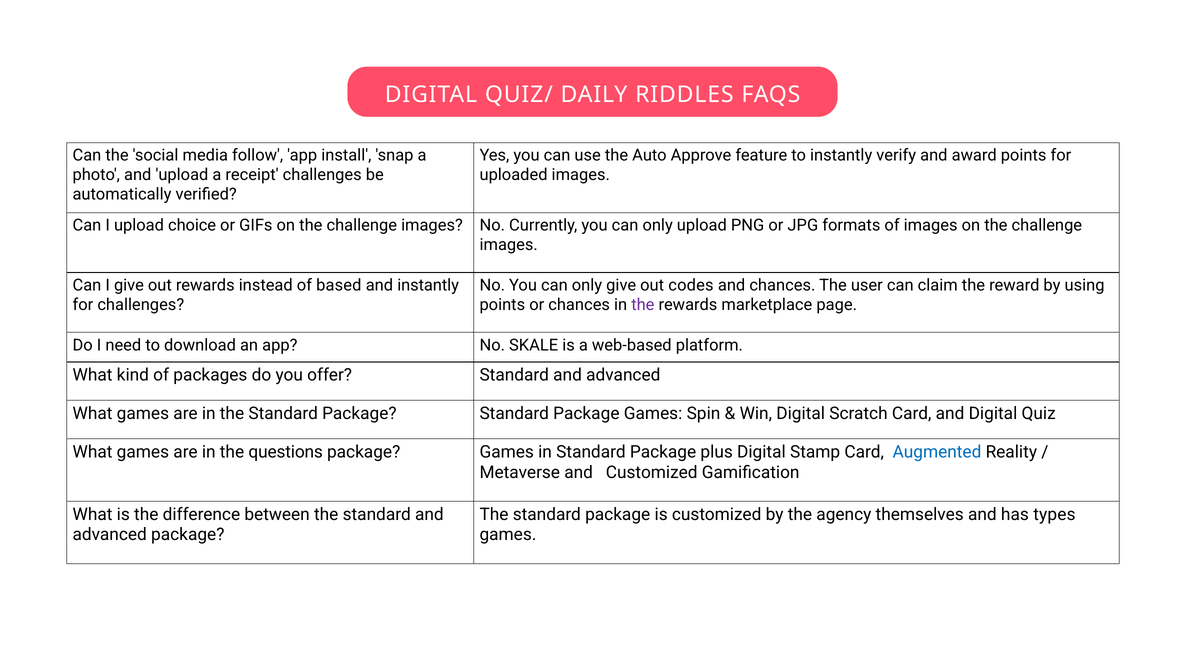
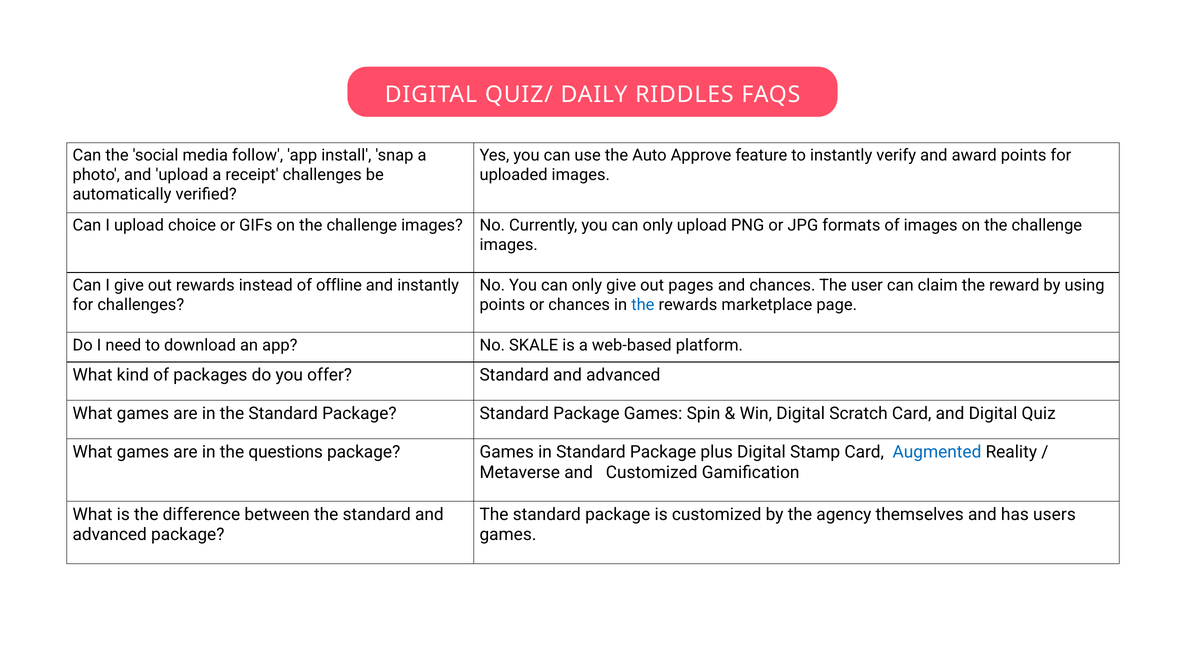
based: based -> offline
codes: codes -> pages
the at (643, 305) colour: purple -> blue
types: types -> users
